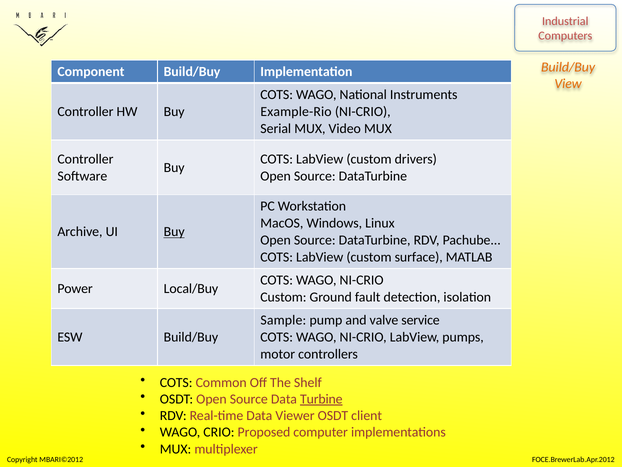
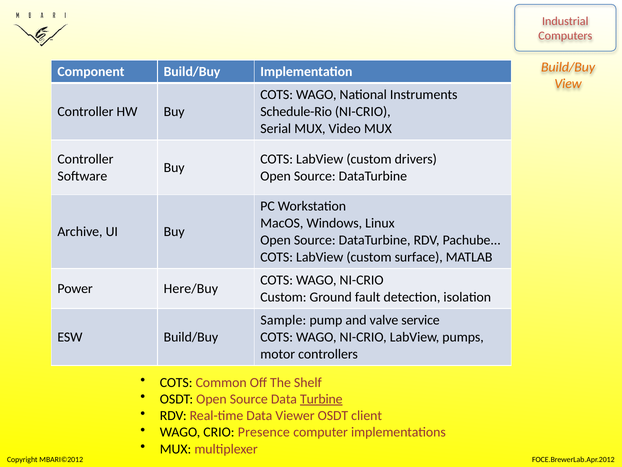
Example-Rio: Example-Rio -> Schedule-Rio
Buy at (174, 231) underline: present -> none
Local/Buy: Local/Buy -> Here/Buy
Proposed: Proposed -> Presence
